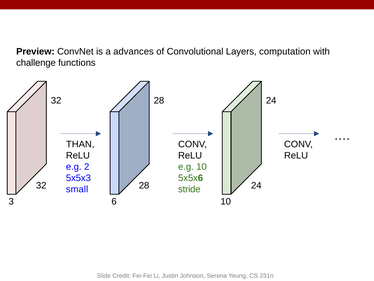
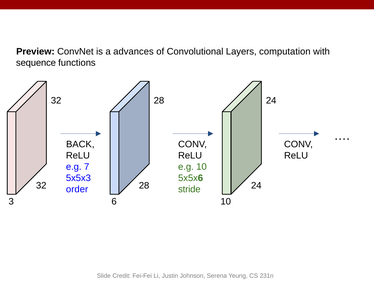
challenge: challenge -> sequence
THAN: THAN -> BACK
2: 2 -> 7
small: small -> order
